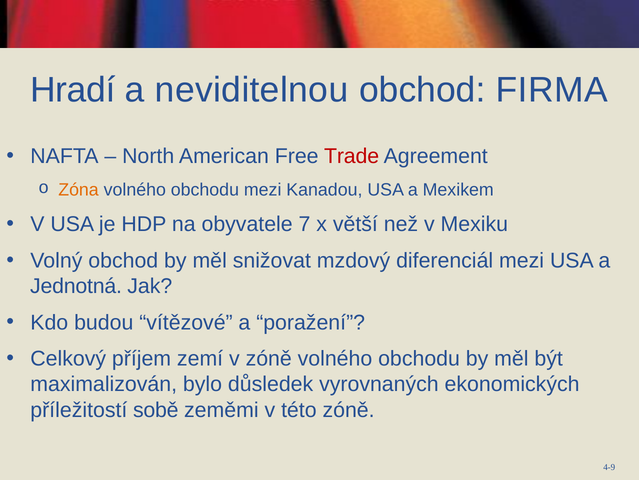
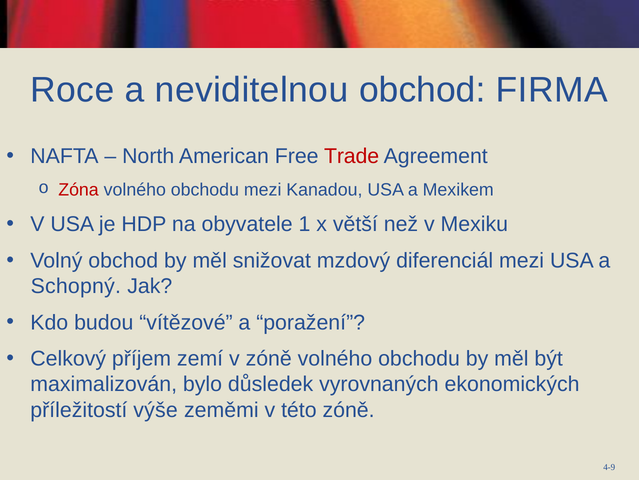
Hradí: Hradí -> Roce
Zóna colour: orange -> red
7: 7 -> 1
Jednotná: Jednotná -> Schopný
sobě: sobě -> výše
